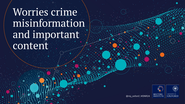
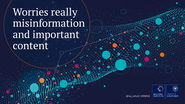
crime: crime -> really
